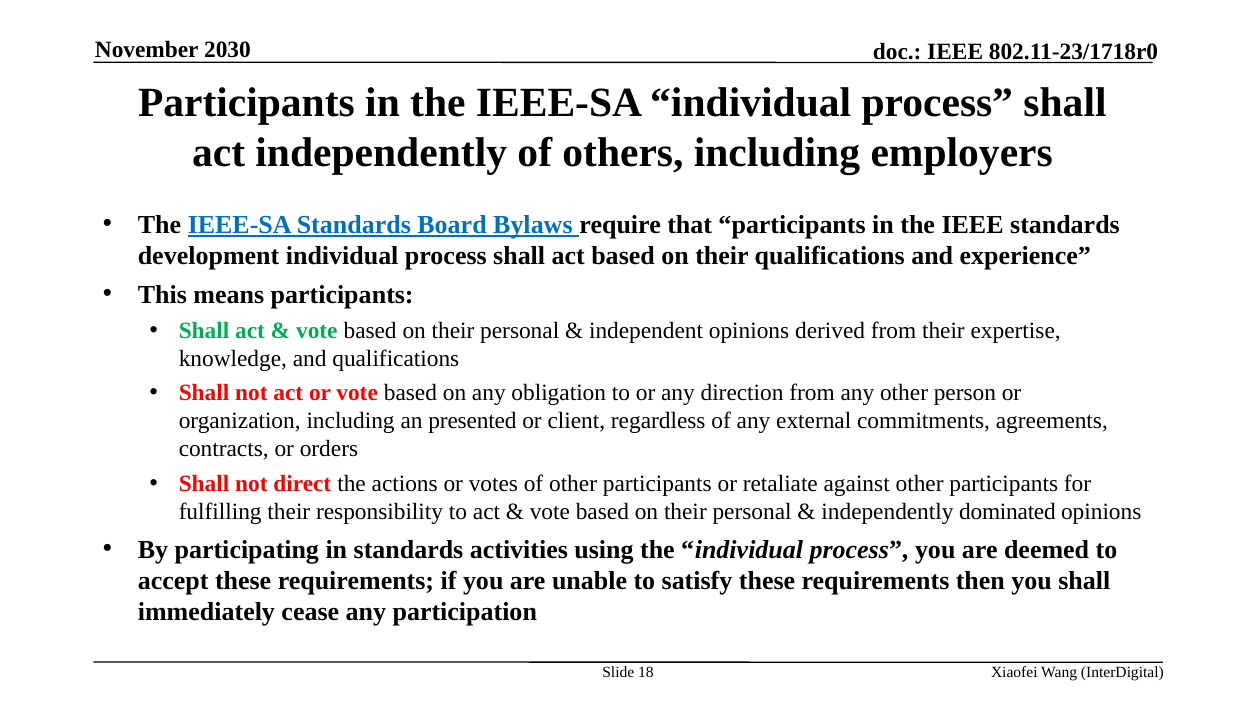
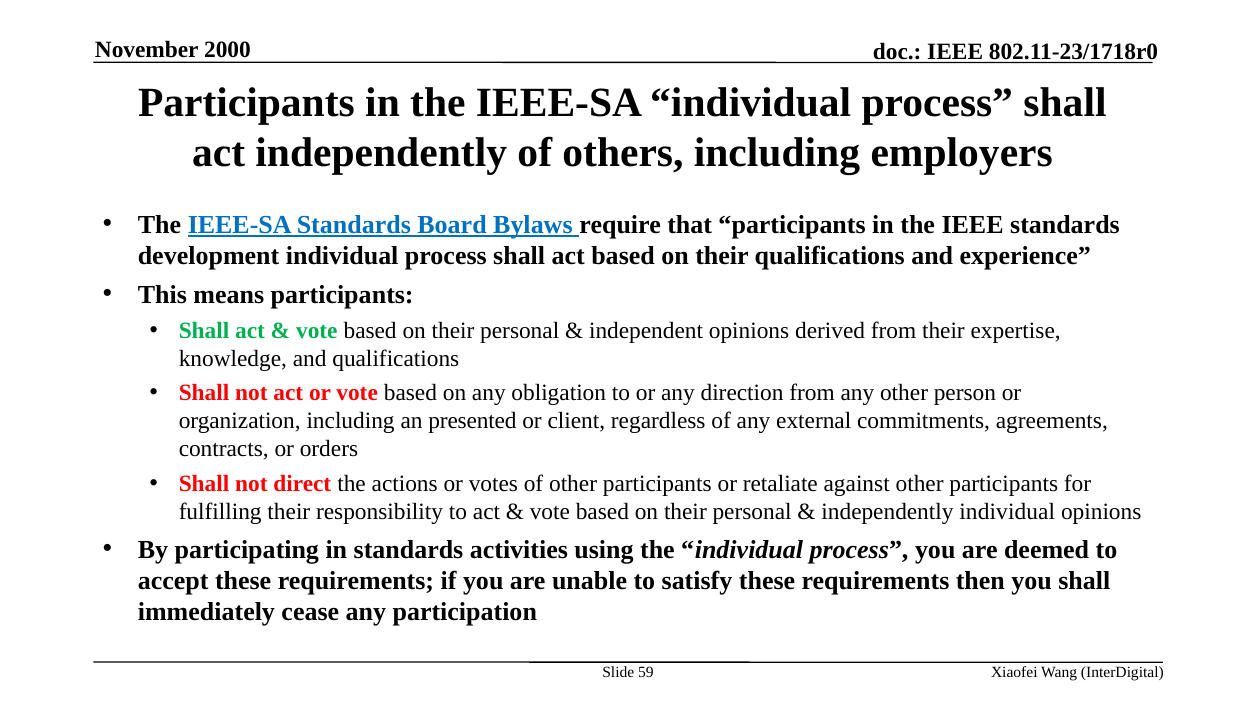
2030: 2030 -> 2000
independently dominated: dominated -> individual
18: 18 -> 59
